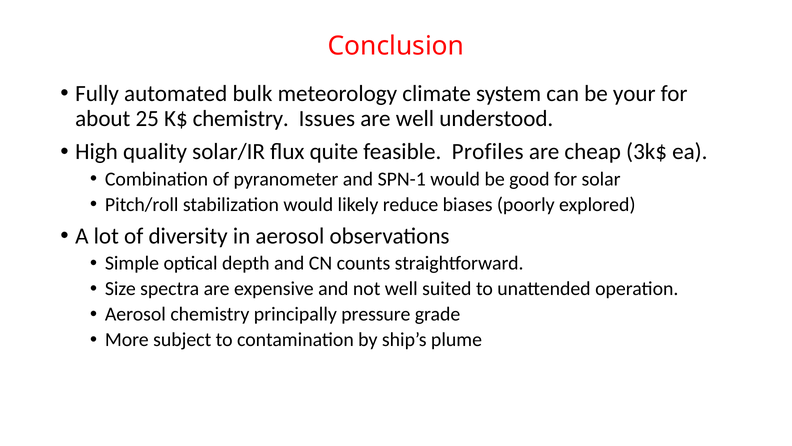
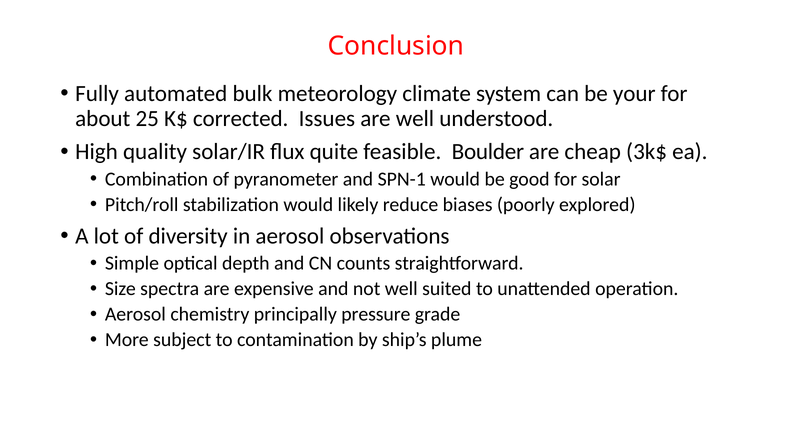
K$ chemistry: chemistry -> corrected
Profiles: Profiles -> Boulder
